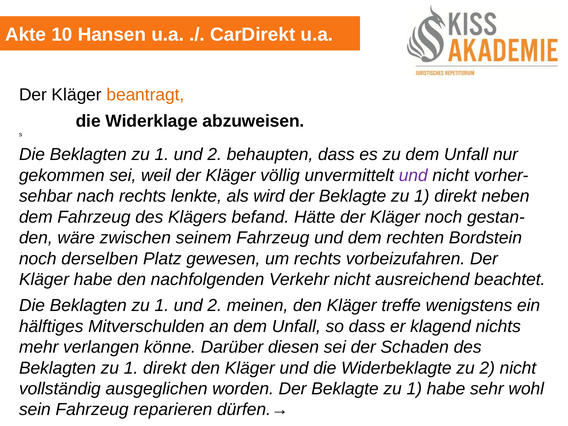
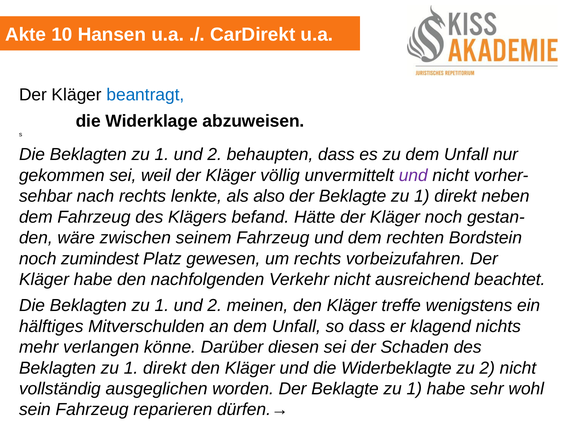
beantragt colour: orange -> blue
wird: wird -> also
derselben: derselben -> zumindest
